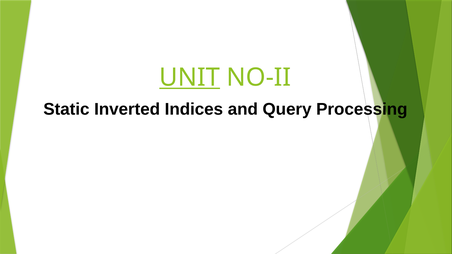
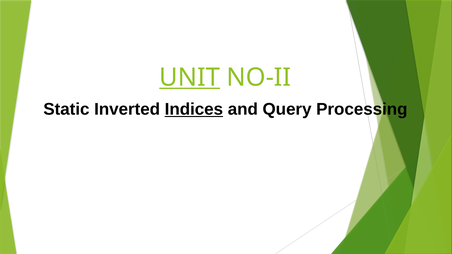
Indices underline: none -> present
